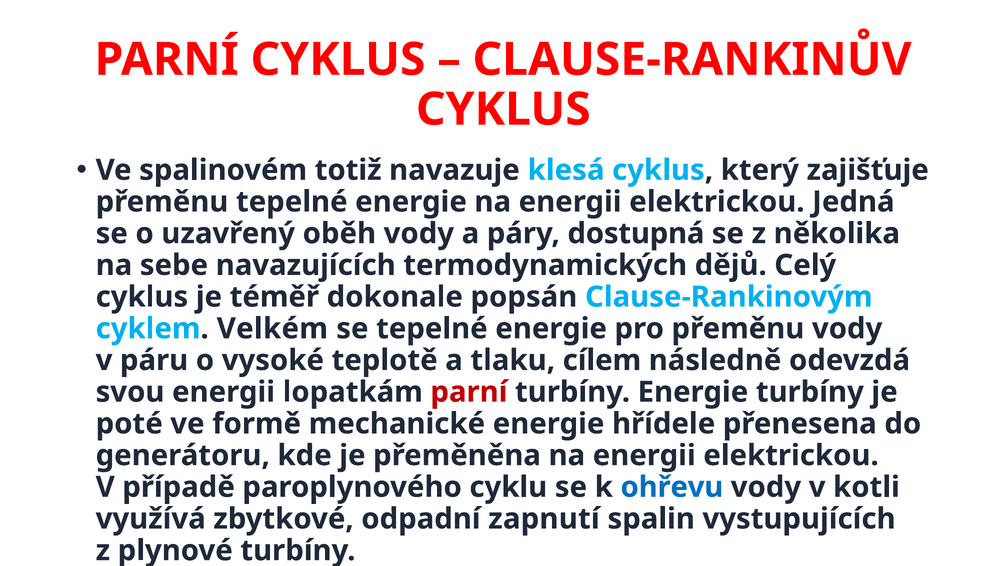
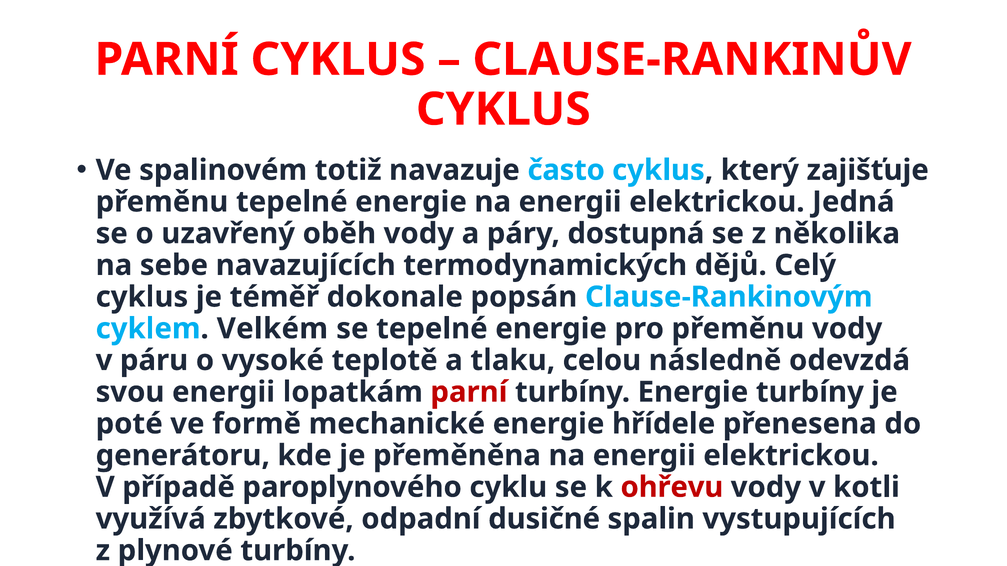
klesá: klesá -> často
cílem: cílem -> celou
ohřevu colour: blue -> red
zapnutí: zapnutí -> dusičné
